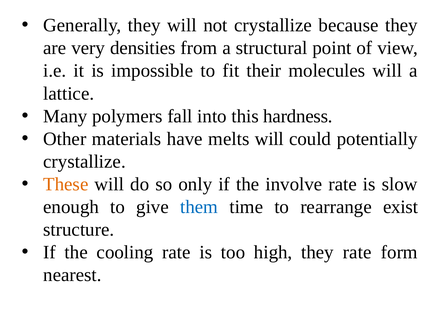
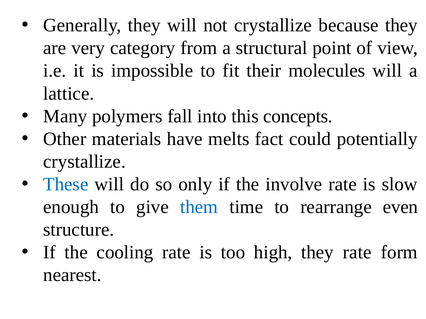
densities: densities -> category
hardness: hardness -> concepts
melts will: will -> fact
These colour: orange -> blue
exist: exist -> even
